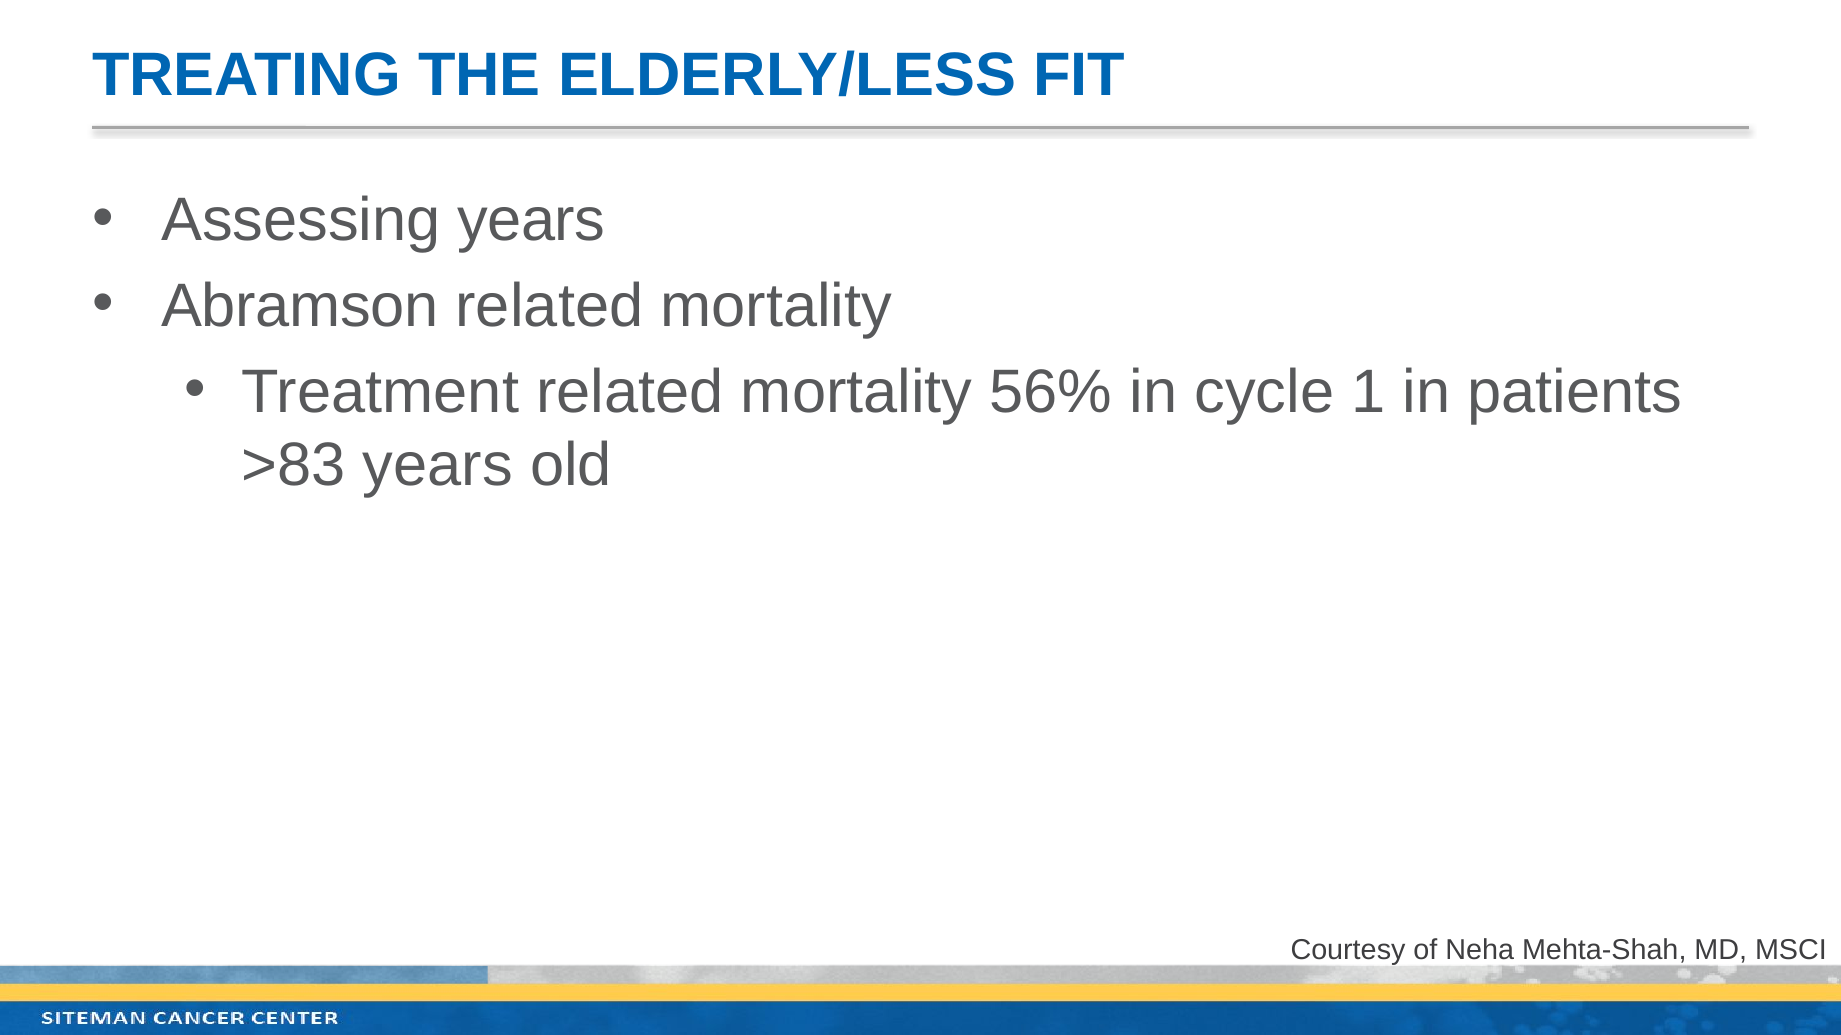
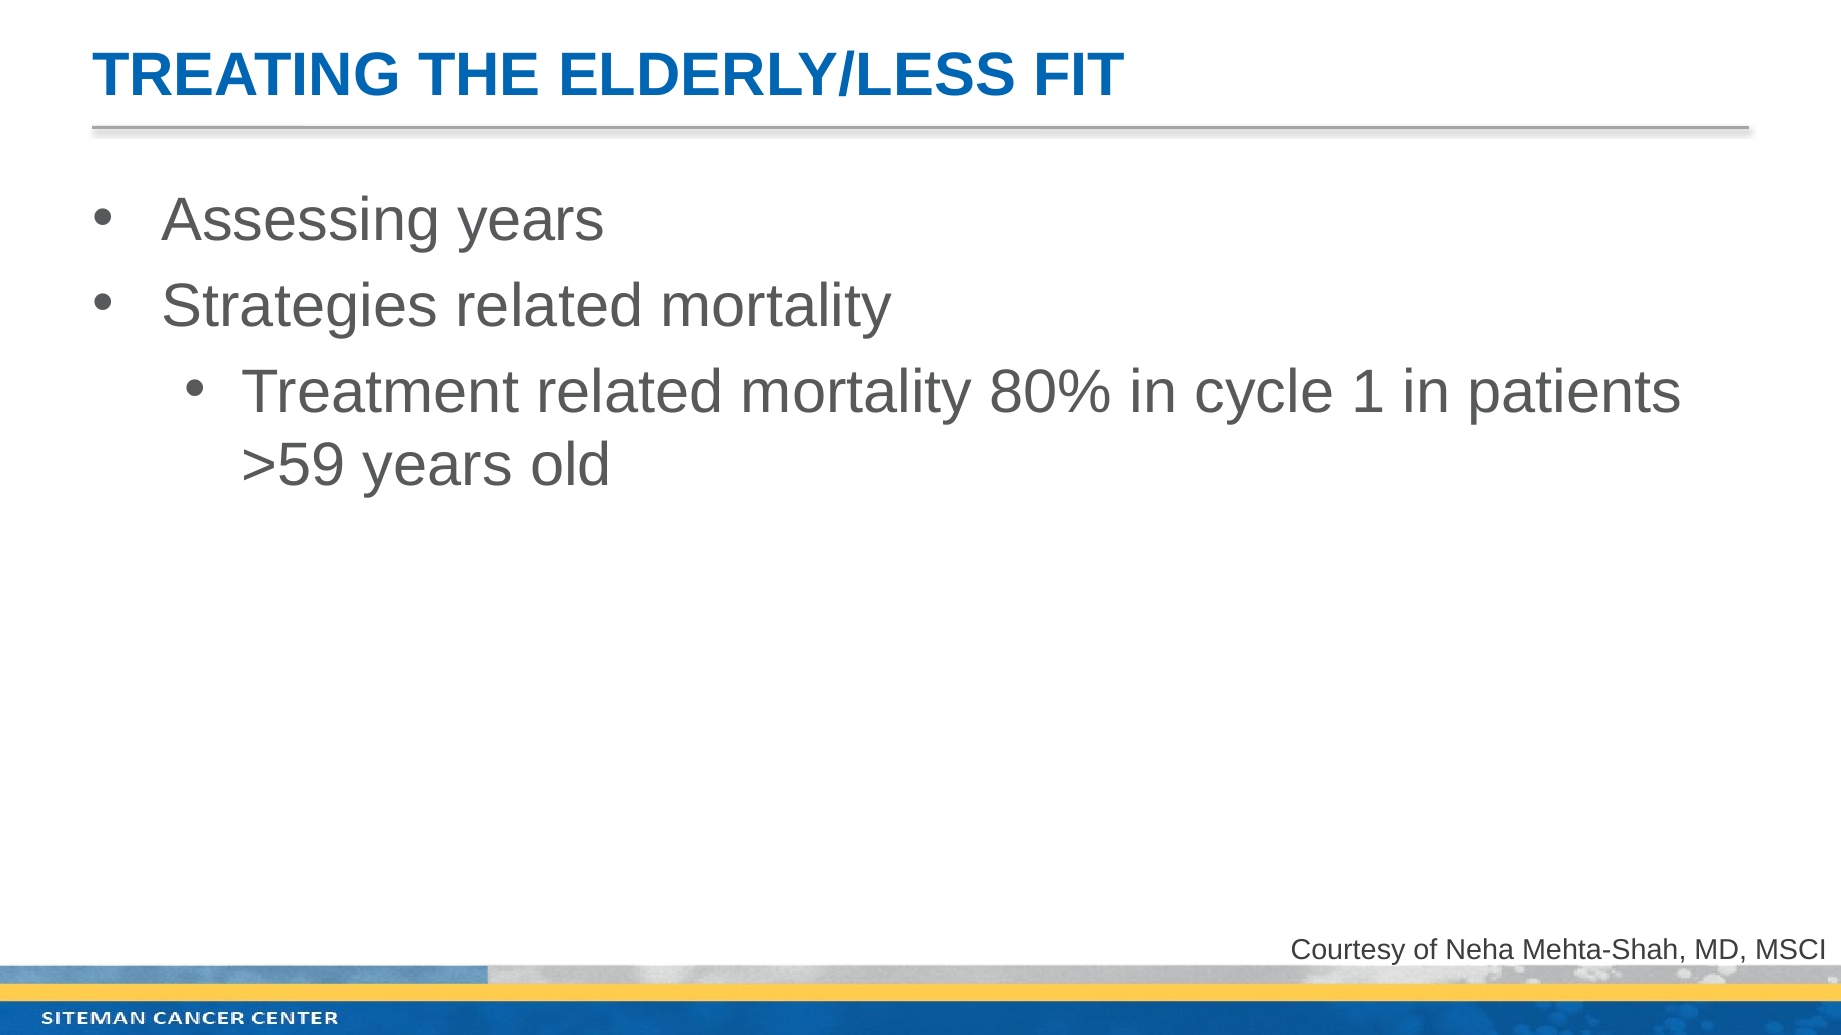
Abramson: Abramson -> Strategies
56%: 56% -> 80%
>83: >83 -> >59
